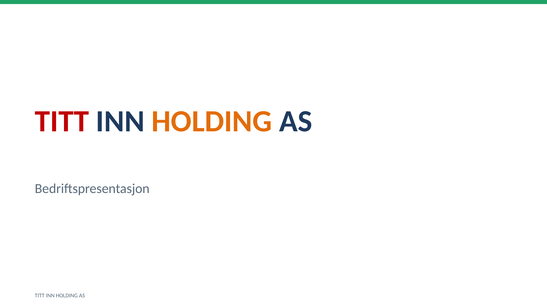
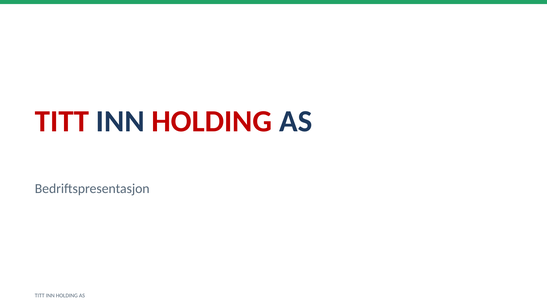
HOLDING at (212, 121) colour: orange -> red
